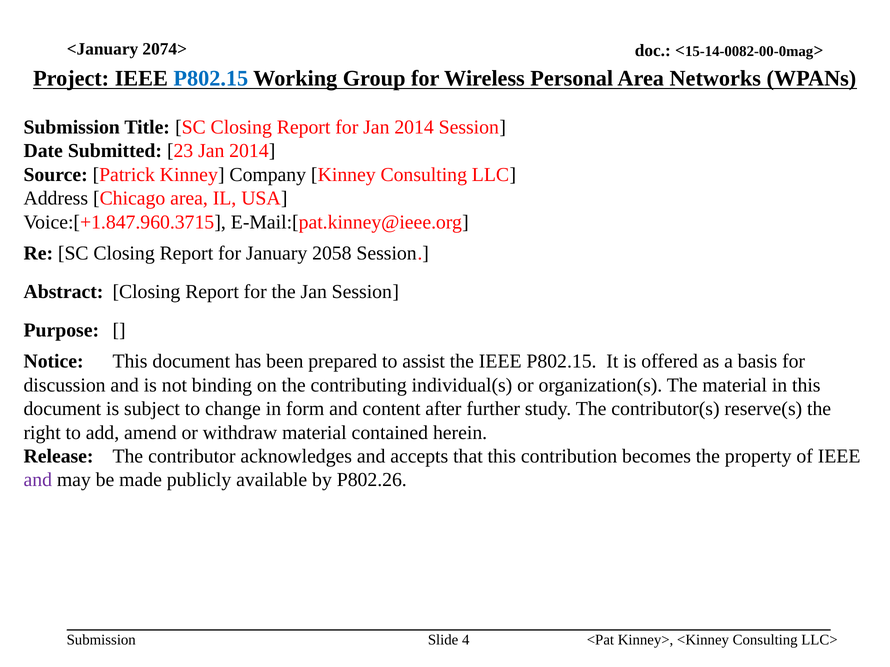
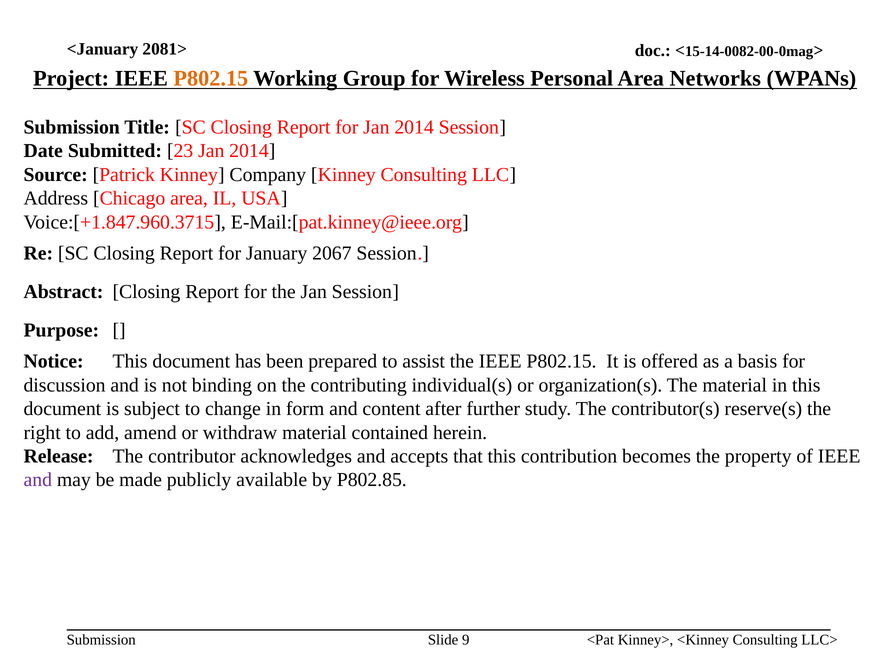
2074>: 2074> -> 2081>
P802.15 at (211, 79) colour: blue -> orange
2058: 2058 -> 2067
P802.26: P802.26 -> P802.85
4: 4 -> 9
